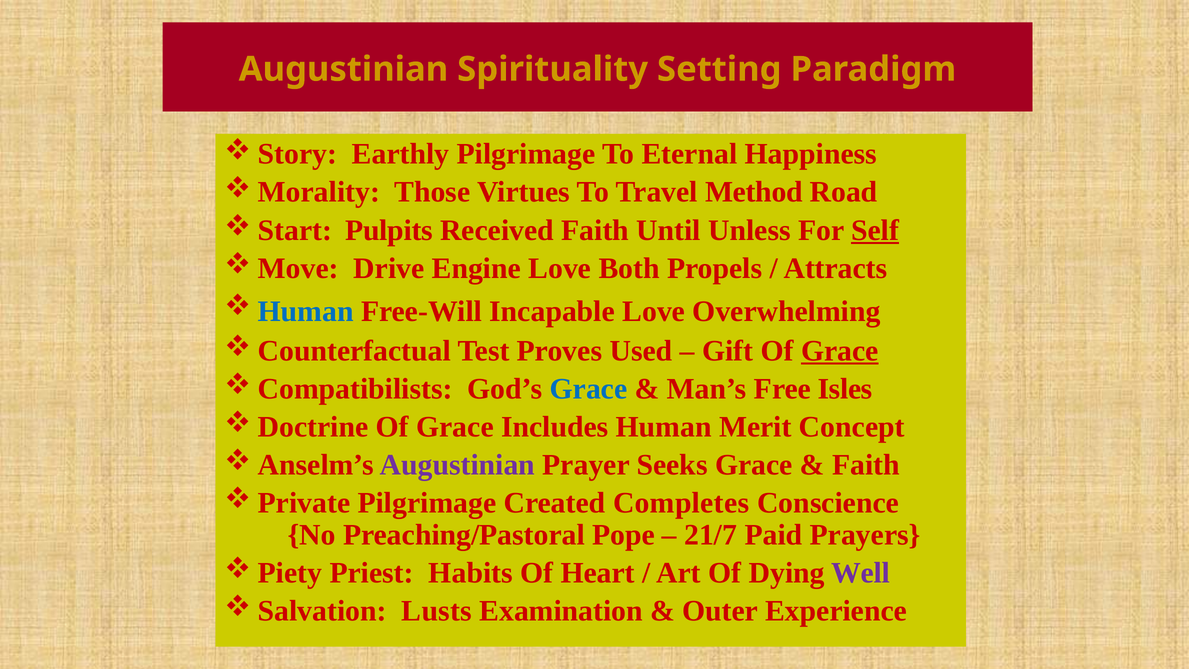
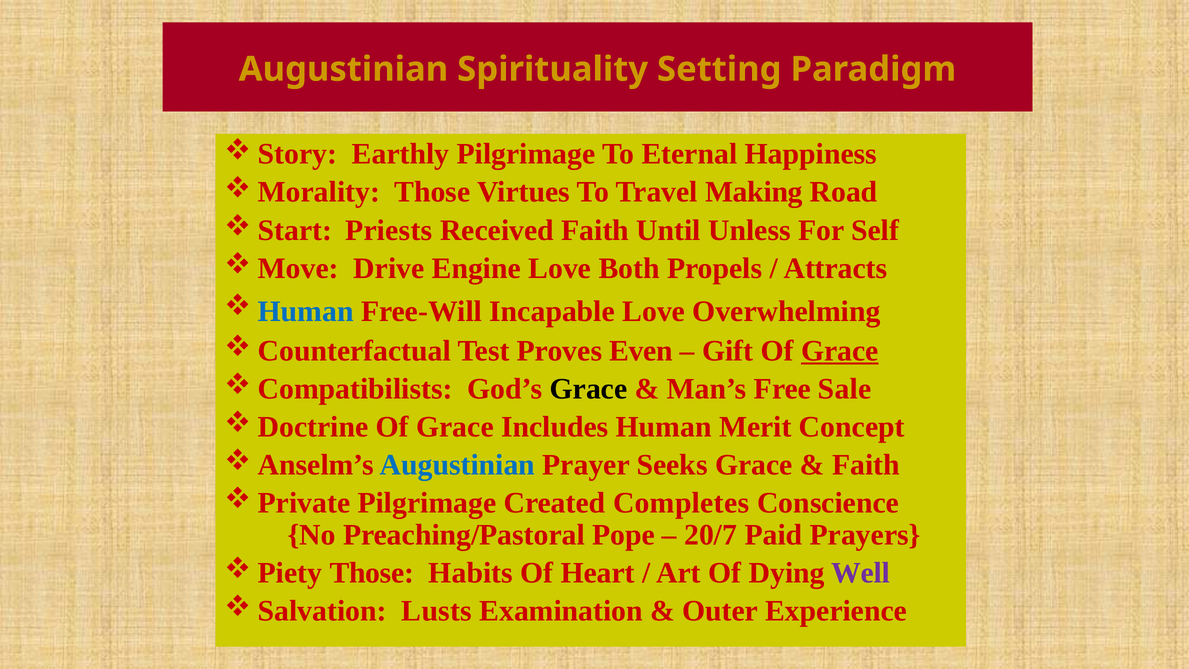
Method: Method -> Making
Pulpits: Pulpits -> Priests
Self underline: present -> none
Used: Used -> Even
Grace at (588, 389) colour: blue -> black
Isles: Isles -> Sale
Augustinian at (457, 465) colour: purple -> blue
21/7: 21/7 -> 20/7
Priest at (372, 573): Priest -> Those
